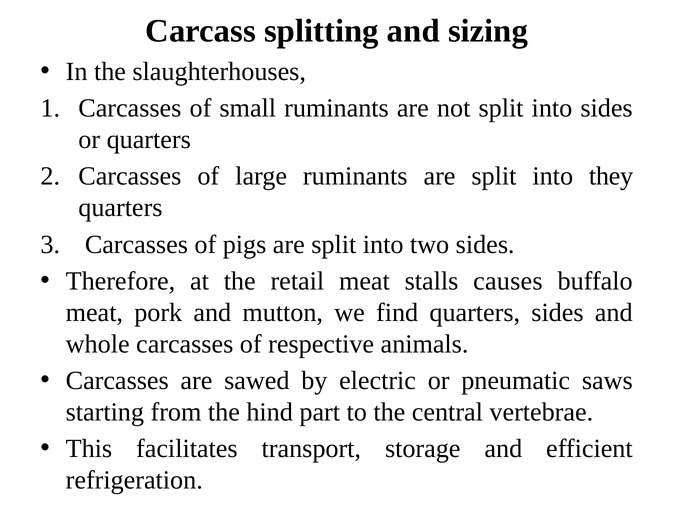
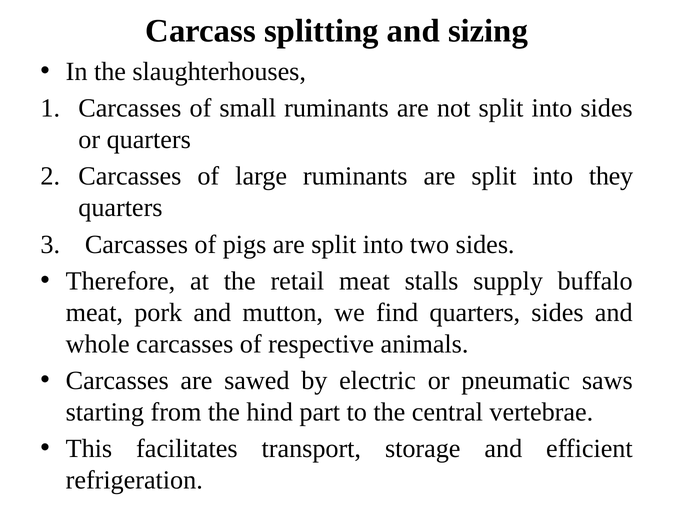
causes: causes -> supply
